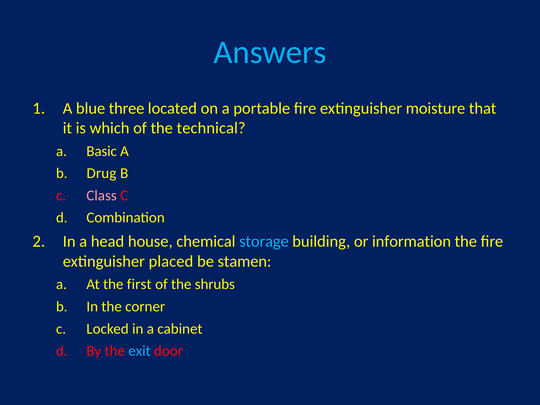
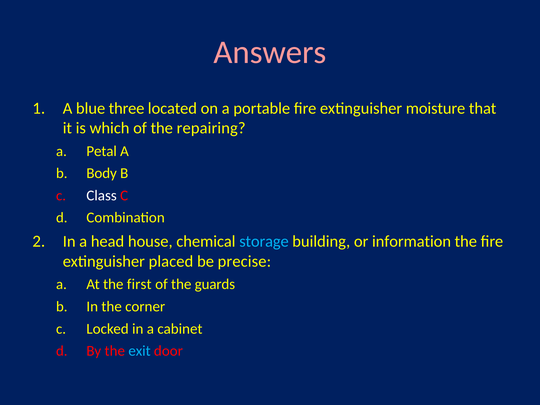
Answers colour: light blue -> pink
technical: technical -> repairing
Basic: Basic -> Petal
Drug: Drug -> Body
Class colour: pink -> white
stamen: stamen -> precise
shrubs: shrubs -> guards
